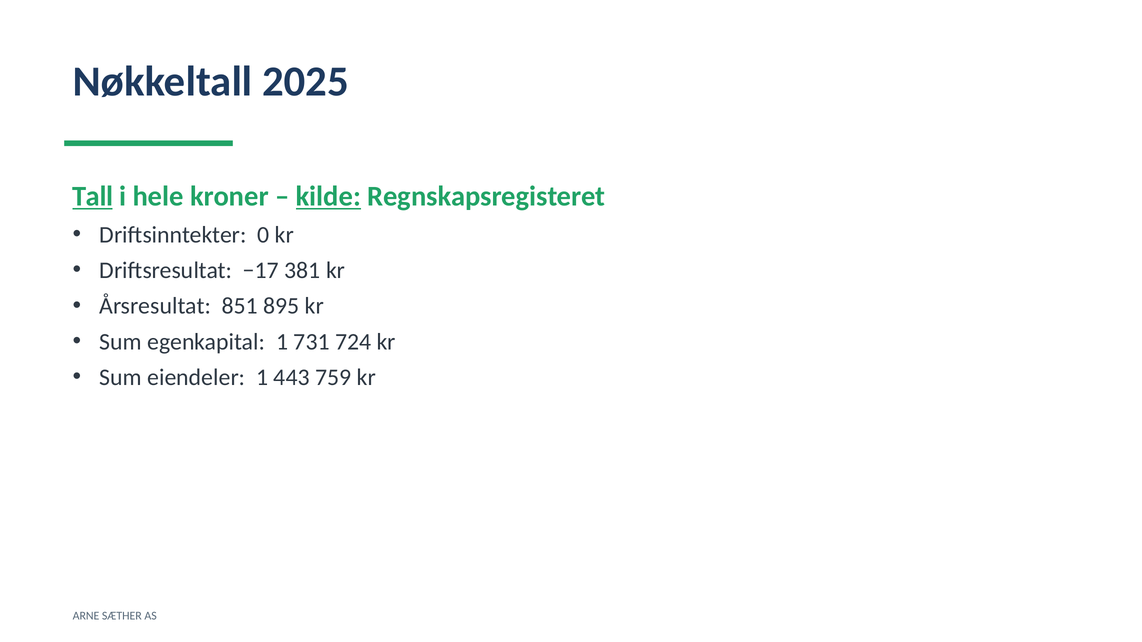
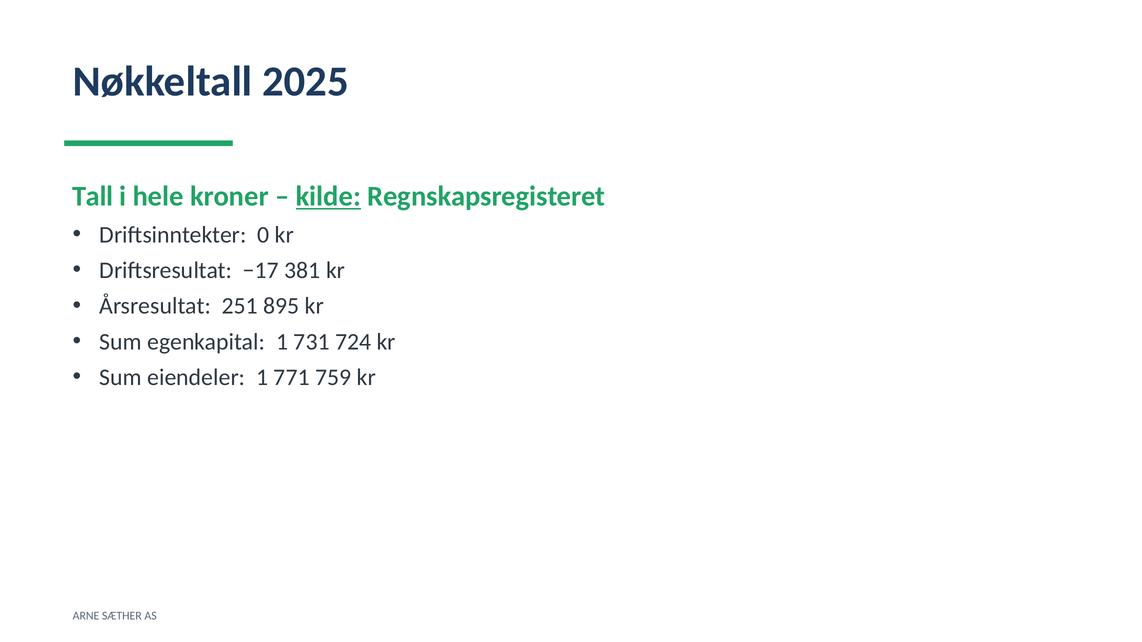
Tall underline: present -> none
851: 851 -> 251
443: 443 -> 771
